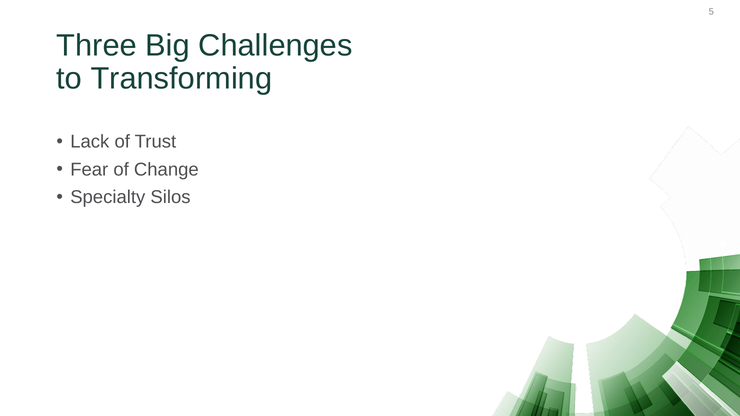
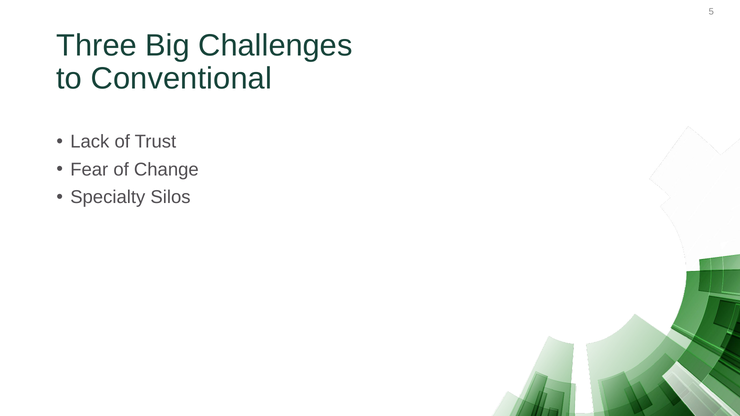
Transforming: Transforming -> Conventional
